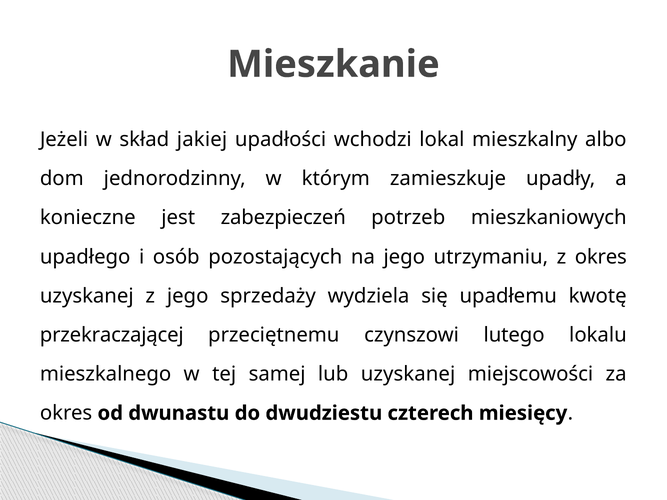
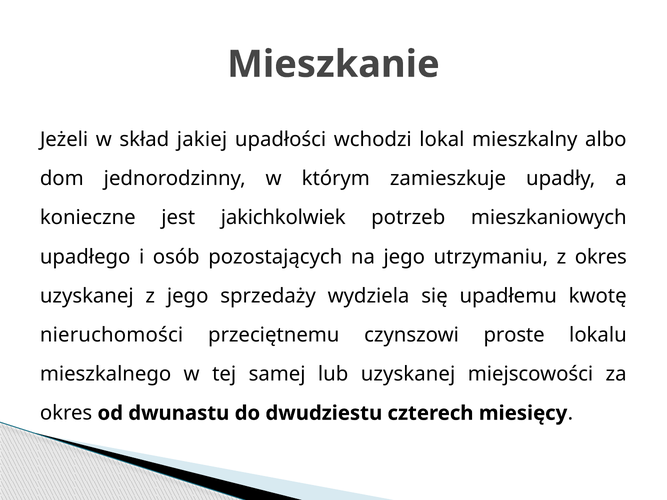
zabezpieczeń: zabezpieczeń -> jakichkolwiek
przekraczającej: przekraczającej -> nieruchomości
lutego: lutego -> proste
